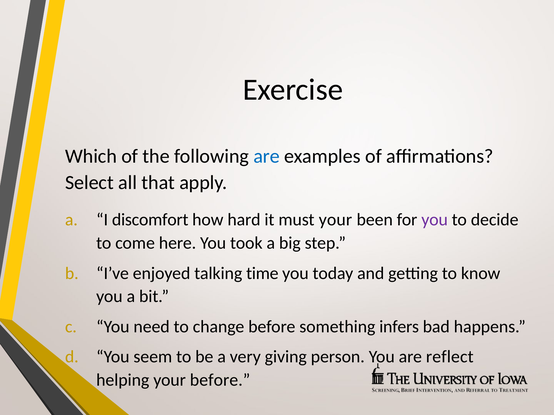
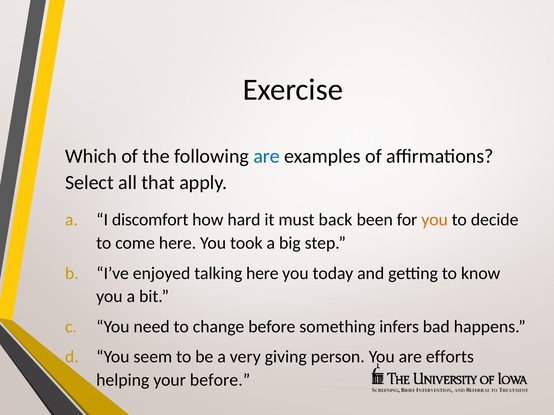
must your: your -> back
you at (435, 220) colour: purple -> orange
talking time: time -> here
reflect: reflect -> efforts
